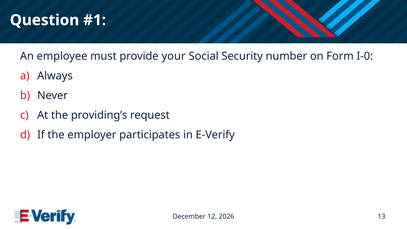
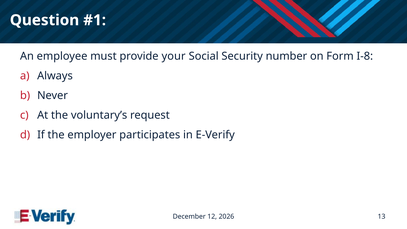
I-0: I-0 -> I-8
providing’s: providing’s -> voluntary’s
